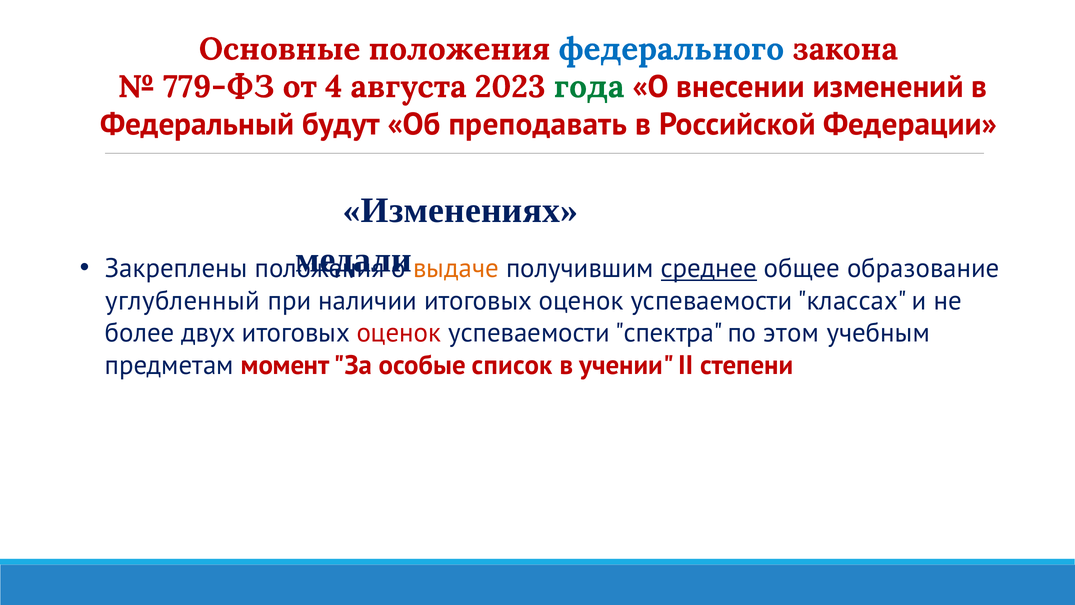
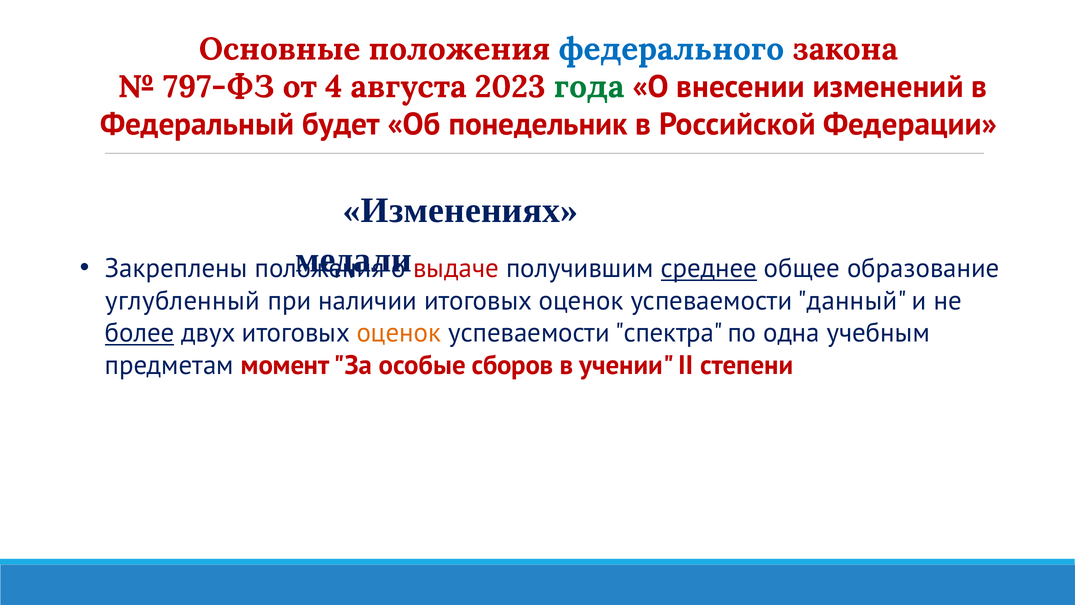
779-ФЗ: 779-ФЗ -> 797-ФЗ
будут: будут -> будет
преподавать: преподавать -> понедельник
выдаче colour: orange -> red
классах: классах -> данный
более underline: none -> present
оценок at (399, 333) colour: red -> orange
этом: этом -> одна
список: список -> сборов
